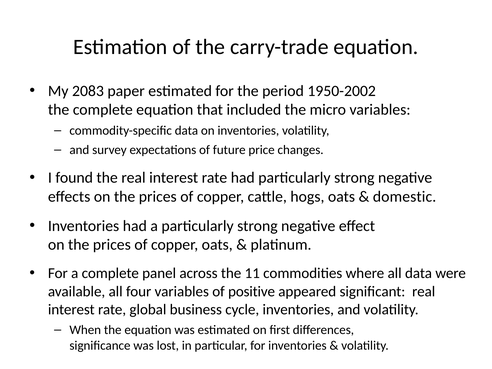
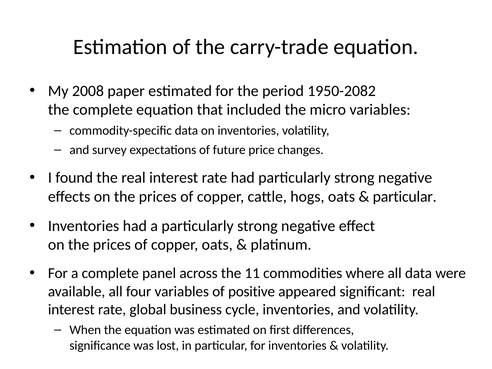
2083: 2083 -> 2008
1950-2002: 1950-2002 -> 1950-2082
domestic at (405, 197): domestic -> particular
